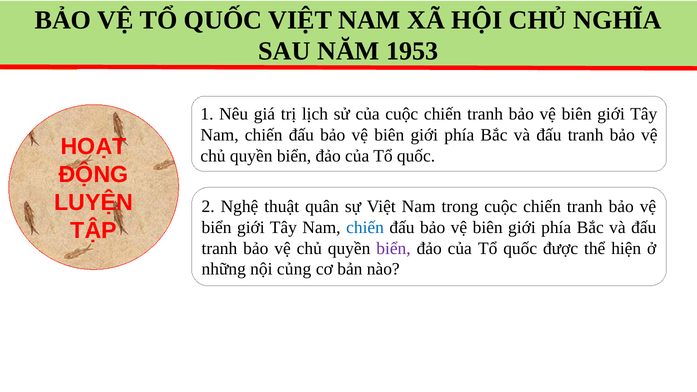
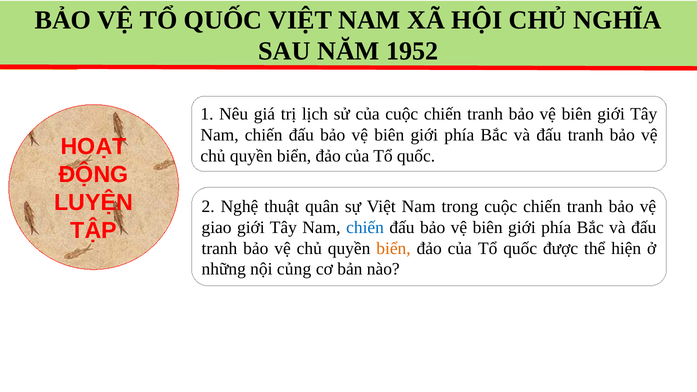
1953: 1953 -> 1952
biển at (217, 227): biển -> giao
biển at (394, 248) colour: purple -> orange
